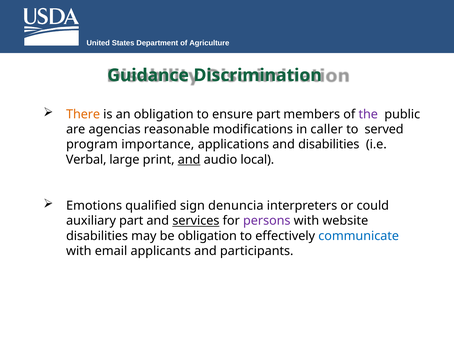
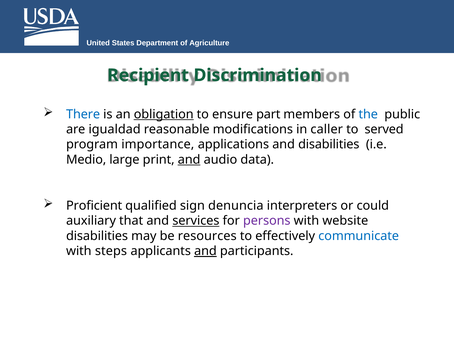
Guidance: Guidance -> Recipient
There colour: orange -> blue
obligation at (164, 114) underline: none -> present
the colour: purple -> blue
agencias: agencias -> igualdad
Verbal: Verbal -> Medio
local: local -> data
Emotions: Emotions -> Proficient
auxiliary part: part -> that
be obligation: obligation -> resources
email: email -> steps
and at (205, 251) underline: none -> present
